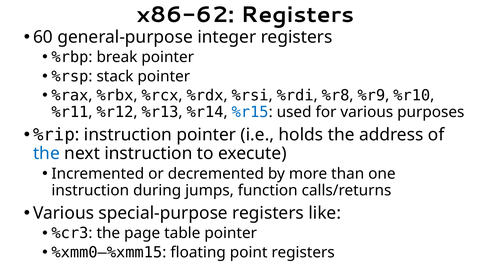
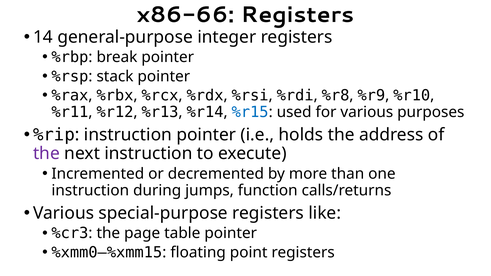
x86-62: x86-62 -> x86-66
60: 60 -> 14
the at (46, 154) colour: blue -> purple
